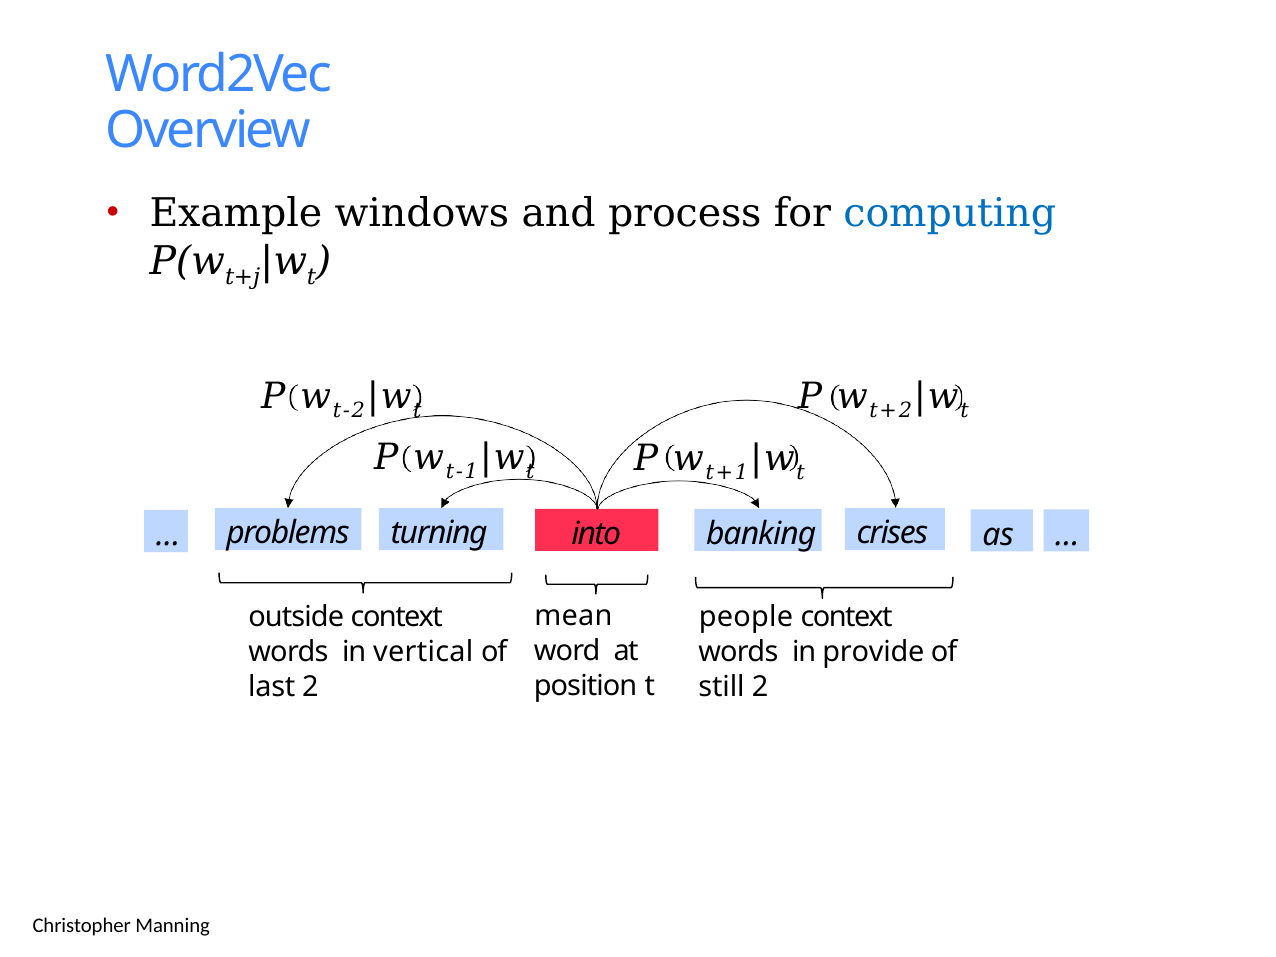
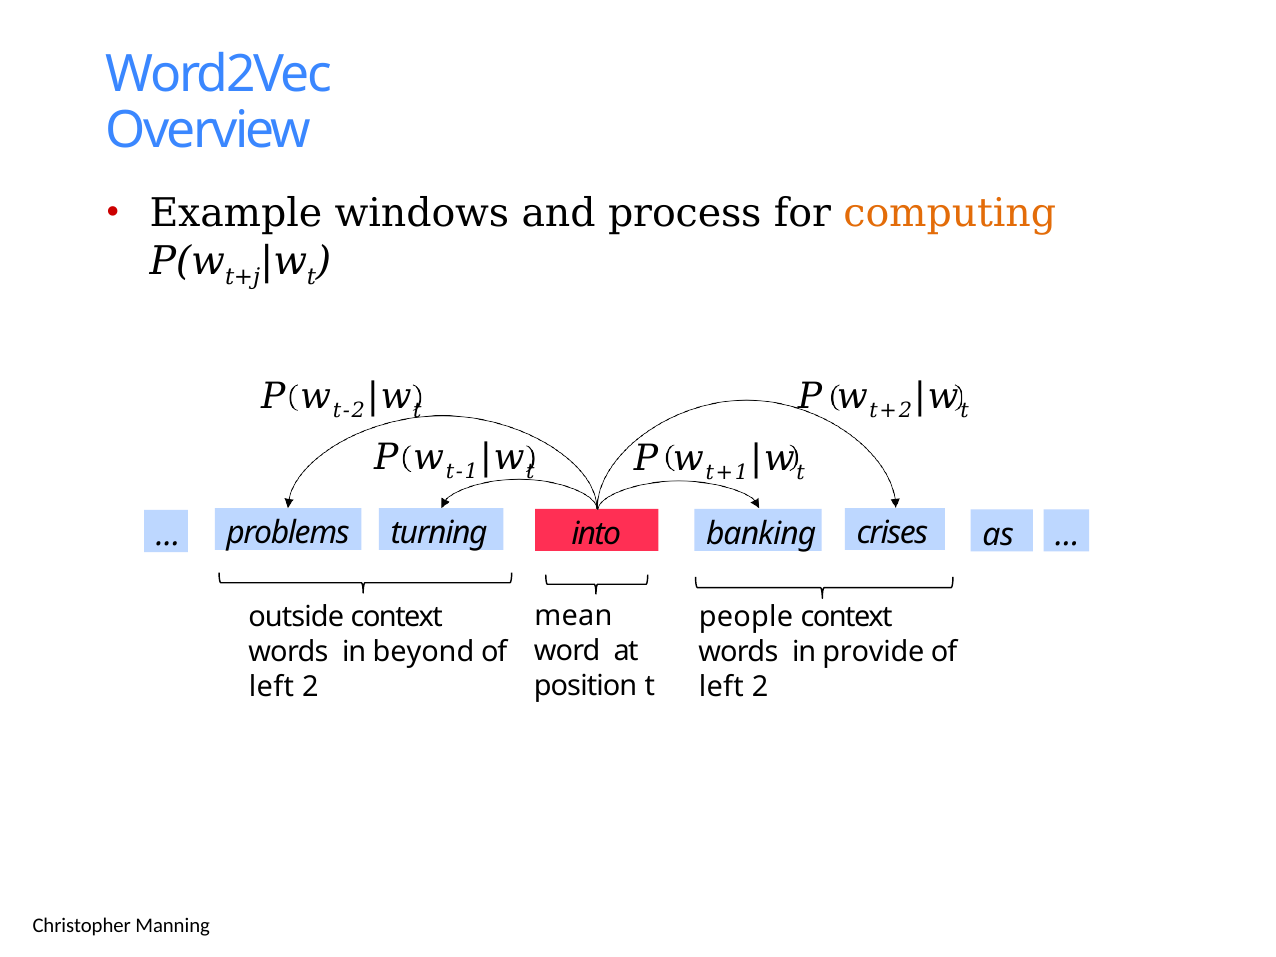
computing colour: blue -> orange
vertical: vertical -> beyond
last at (272, 687): last -> left
still at (721, 687): still -> left
